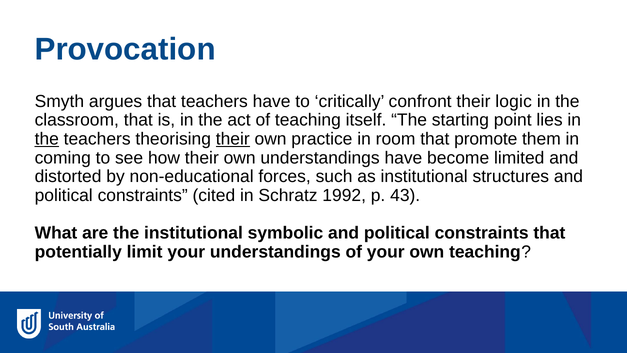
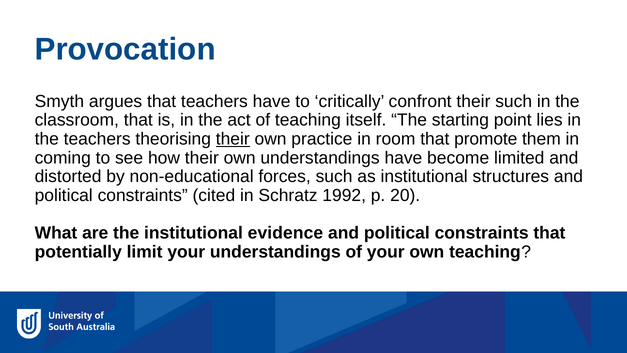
their logic: logic -> such
the at (47, 139) underline: present -> none
43: 43 -> 20
symbolic: symbolic -> evidence
